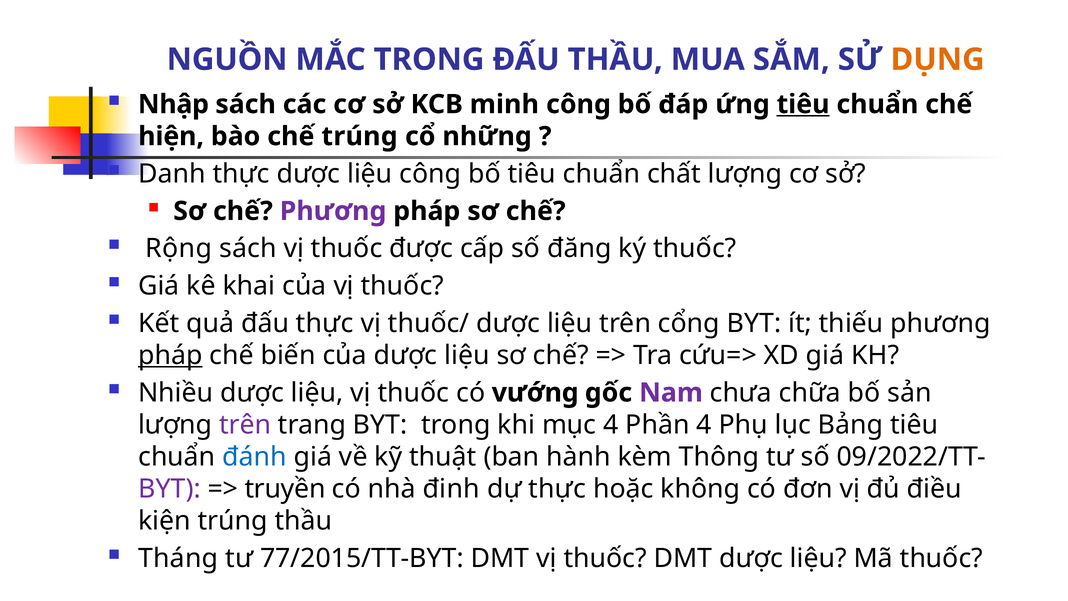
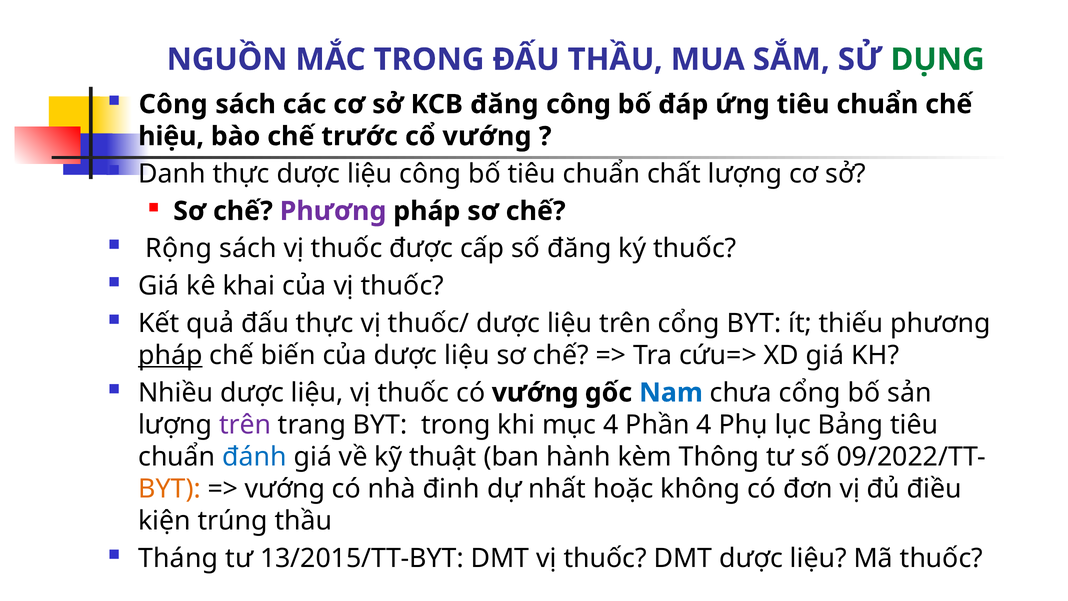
DỤNG colour: orange -> green
Nhập at (173, 104): Nhập -> Công
KCB minh: minh -> đăng
tiêu underline: present -> none
hiện: hiện -> hiệu
chế trúng: trúng -> trước
cổ những: những -> vướng
Nam colour: purple -> blue
chưa chữa: chữa -> cổng
BYT at (169, 489) colour: purple -> orange
truyền at (285, 489): truyền -> vướng
dự thực: thực -> nhất
77/2015/TT-BYT: 77/2015/TT-BYT -> 13/2015/TT-BYT
